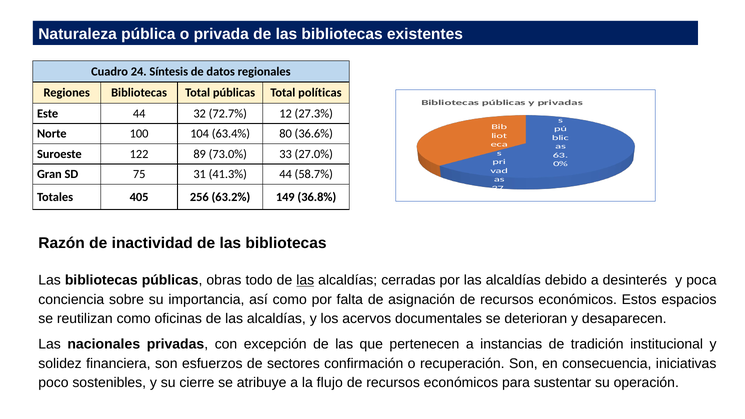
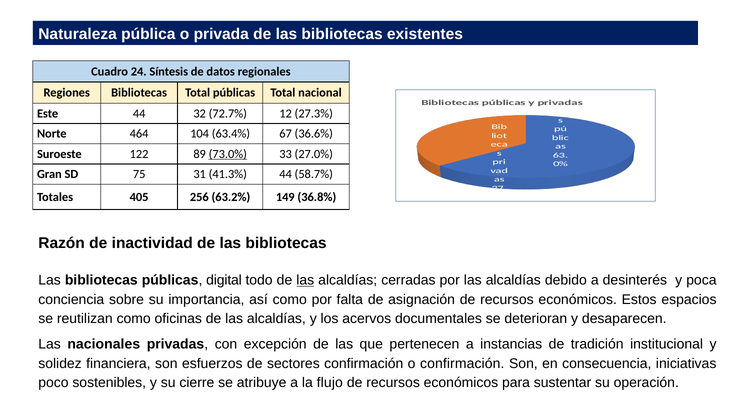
políticas: políticas -> nacional
100: 100 -> 464
80: 80 -> 67
73.0% underline: none -> present
obras: obras -> digital
o recuperación: recuperación -> confirmación
